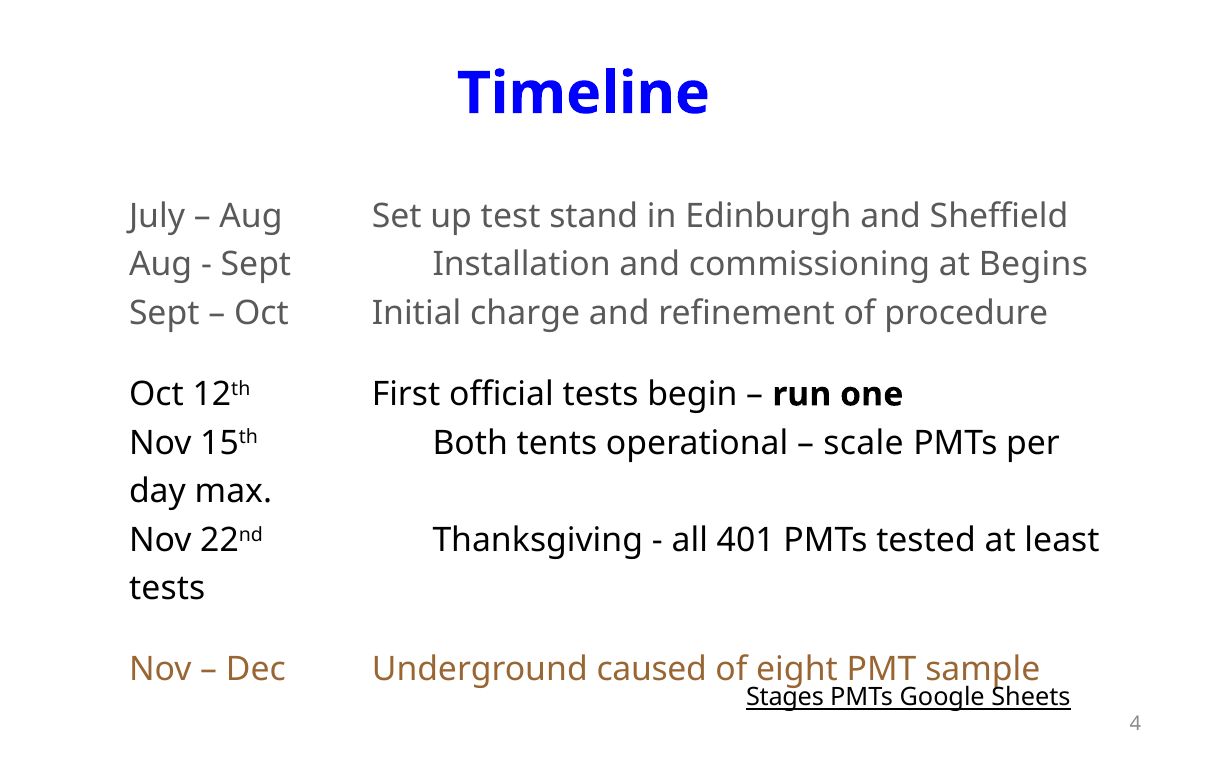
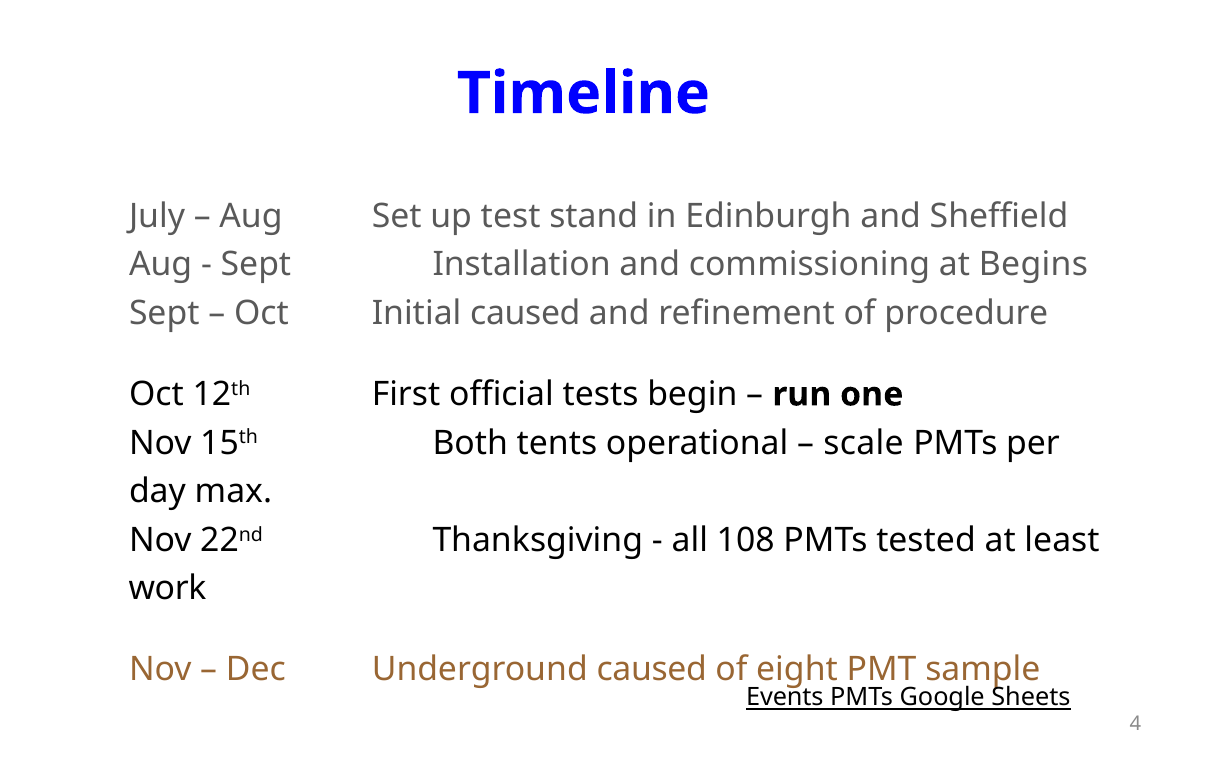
Initial charge: charge -> caused
401: 401 -> 108
tests at (167, 588): tests -> work
Stages: Stages -> Events
